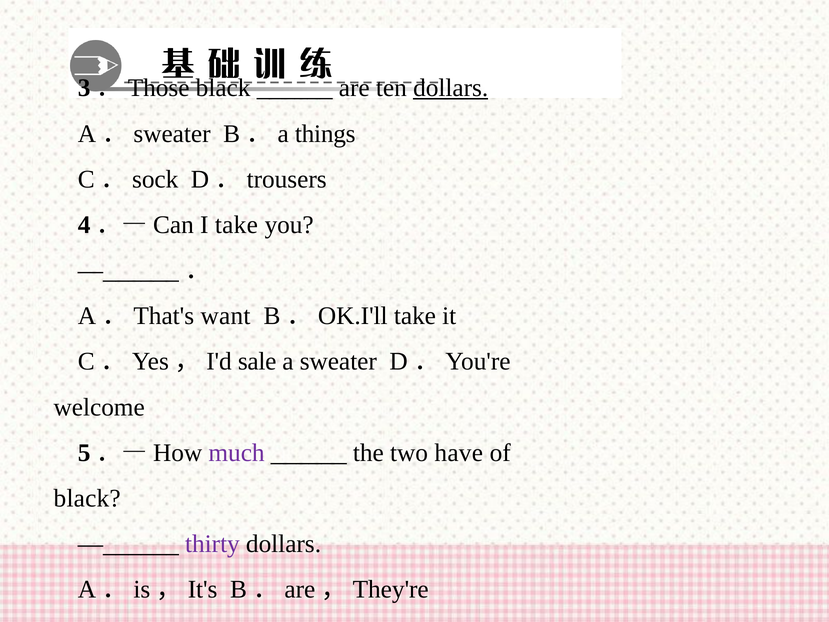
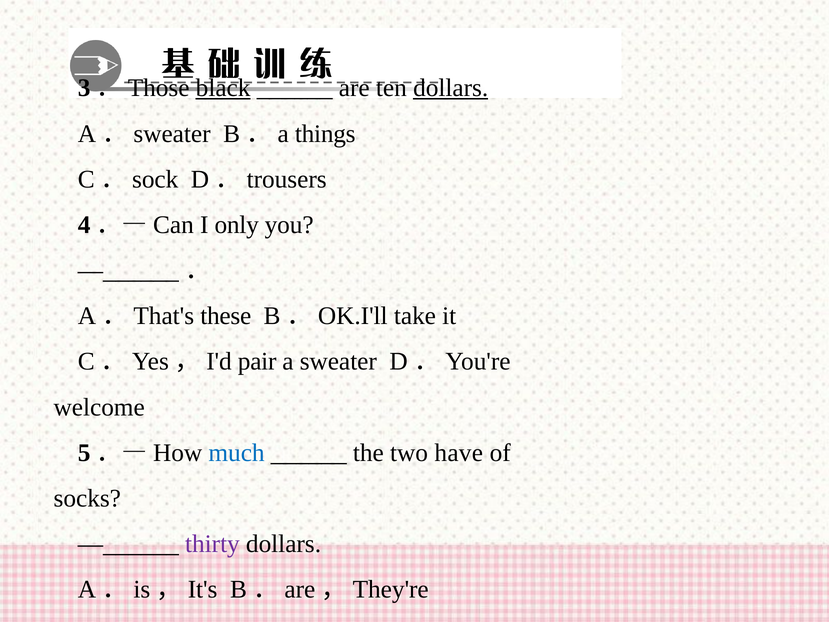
black at (223, 88) underline: none -> present
I take: take -> only
want: want -> these
sale: sale -> pair
much colour: purple -> blue
black at (87, 498): black -> socks
